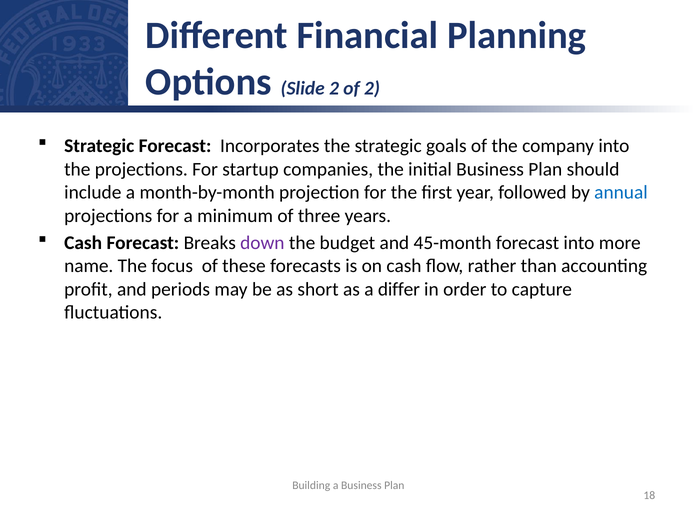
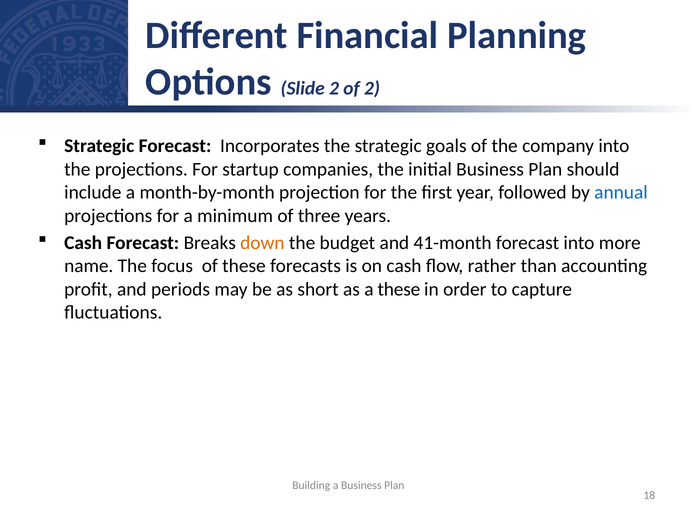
down colour: purple -> orange
45-month: 45-month -> 41-month
a differ: differ -> these
